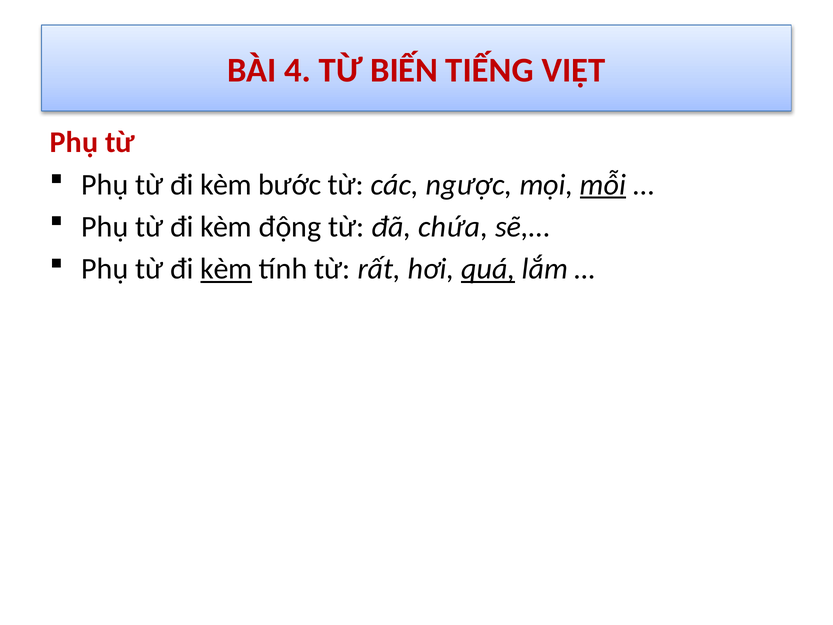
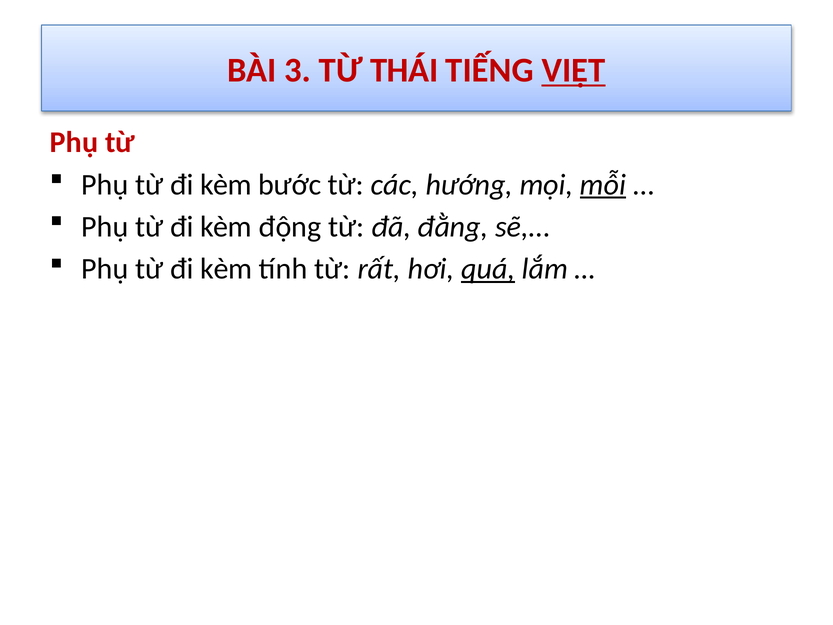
4: 4 -> 3
BIẾN: BIẾN -> THÁI
VIỆT underline: none -> present
ngược: ngược -> hướng
chứa: chứa -> đằng
kèm at (226, 269) underline: present -> none
